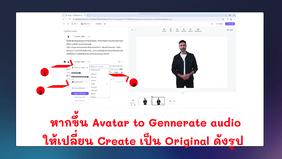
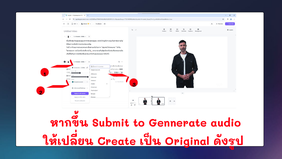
Avatar: Avatar -> Submit
